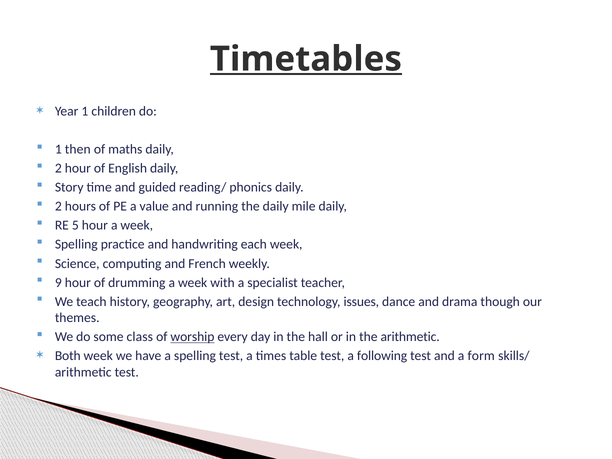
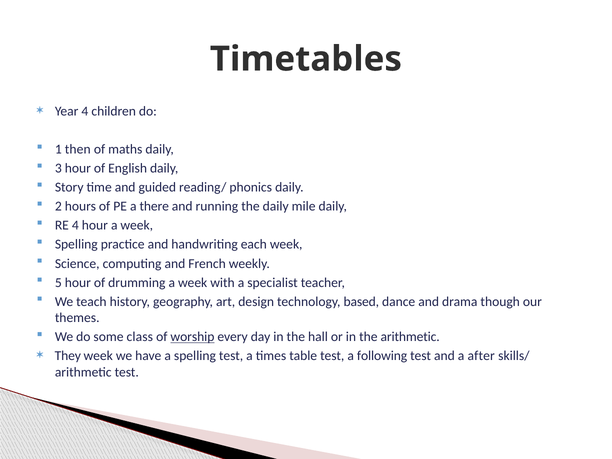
Timetables underline: present -> none
Year 1: 1 -> 4
2 at (58, 168): 2 -> 3
value: value -> there
RE 5: 5 -> 4
9: 9 -> 5
issues: issues -> based
Both: Both -> They
form: form -> after
